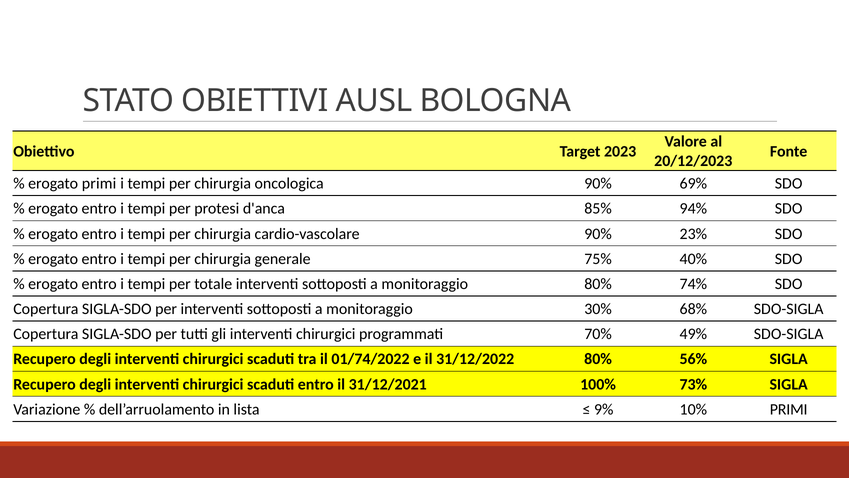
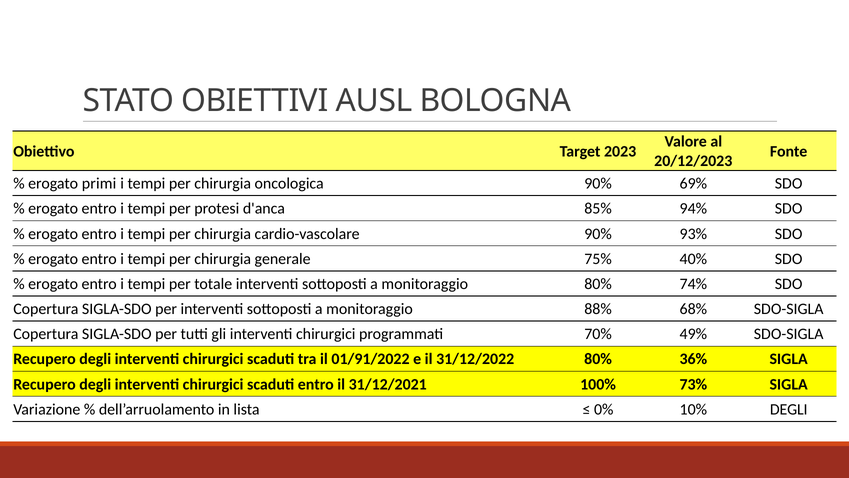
23%: 23% -> 93%
30%: 30% -> 88%
01/74/2022: 01/74/2022 -> 01/91/2022
56%: 56% -> 36%
9%: 9% -> 0%
10% PRIMI: PRIMI -> DEGLI
